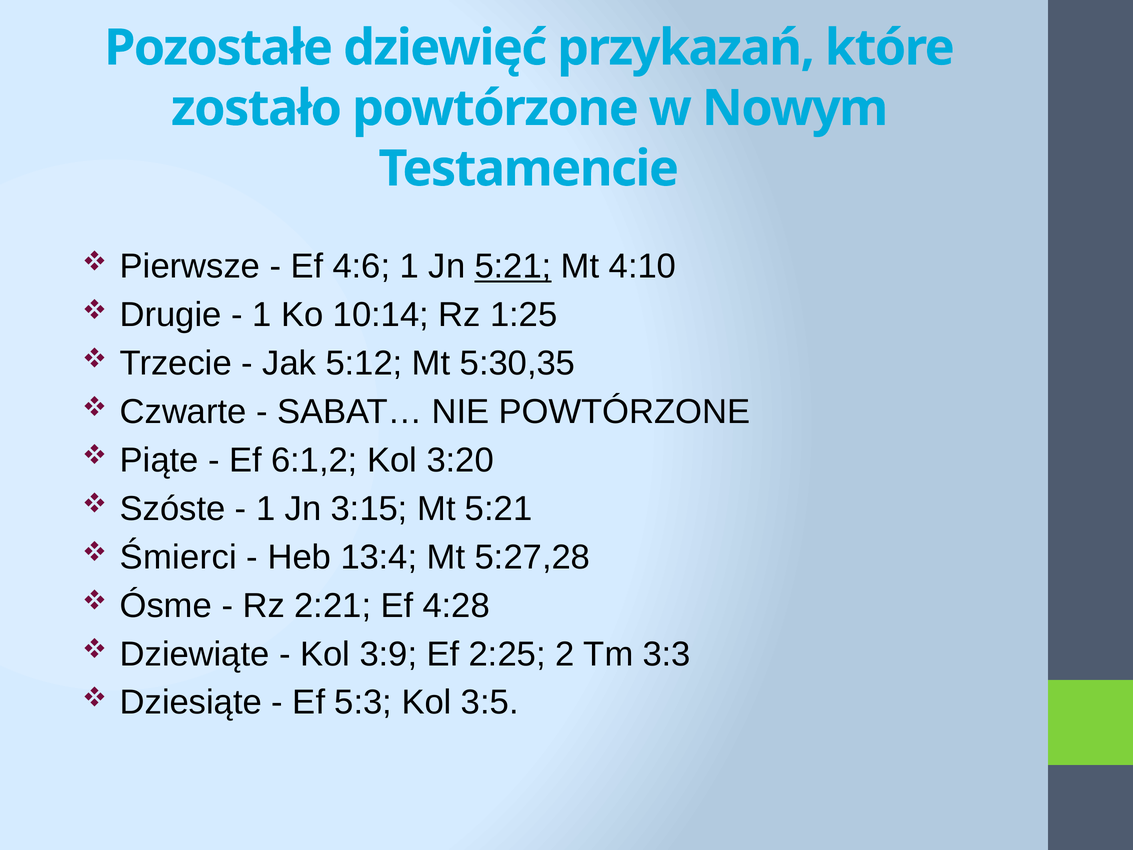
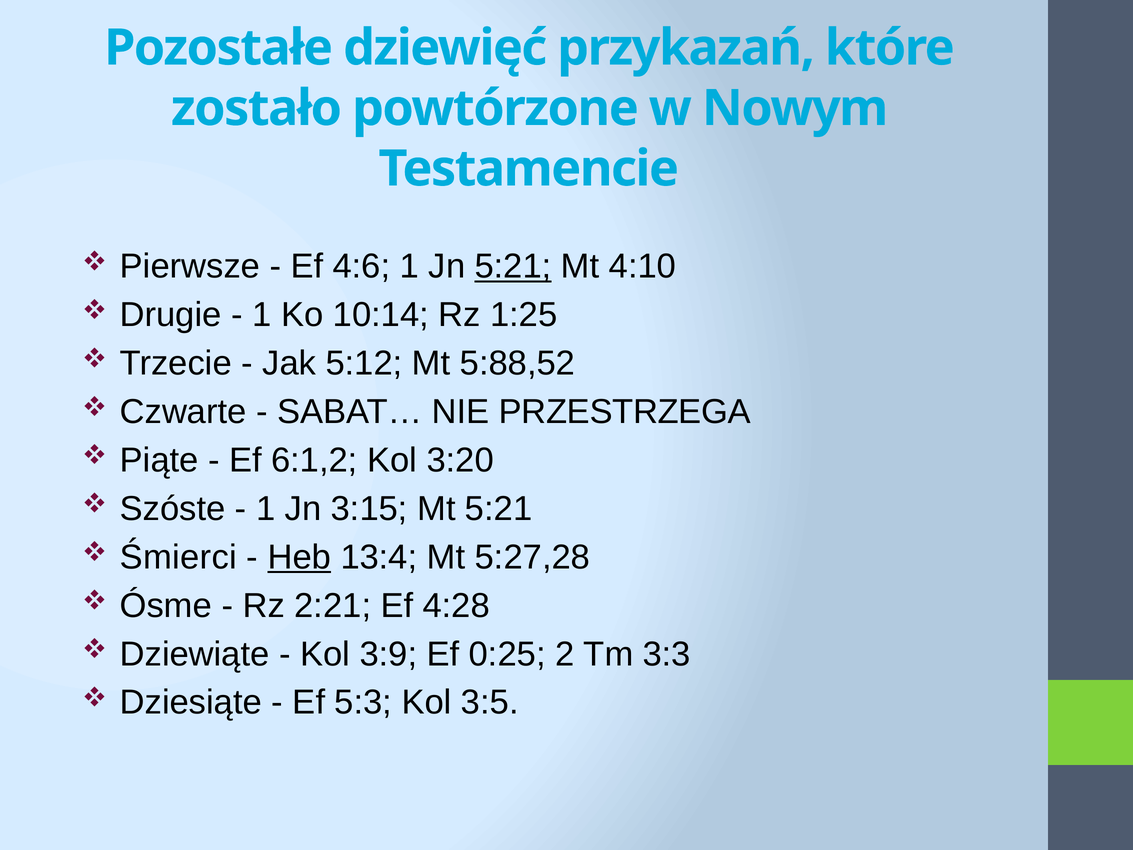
5:30,35: 5:30,35 -> 5:88,52
NIE POWTÓRZONE: POWTÓRZONE -> PRZESTRZEGA
Heb underline: none -> present
2:25: 2:25 -> 0:25
